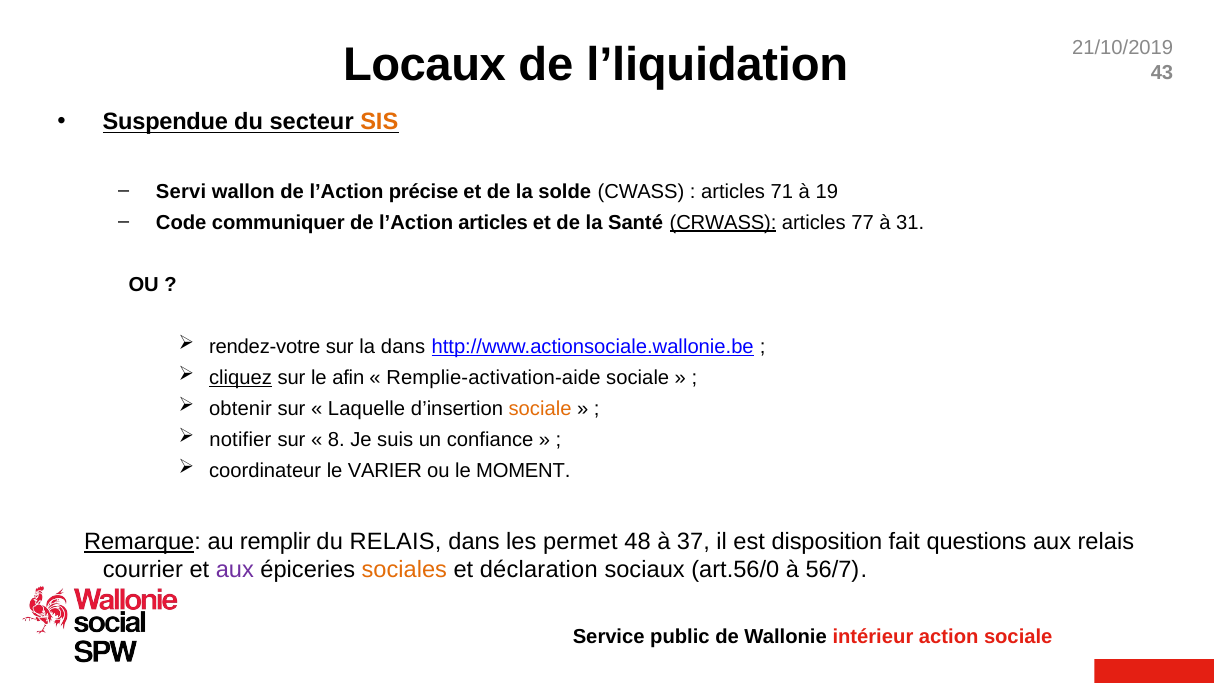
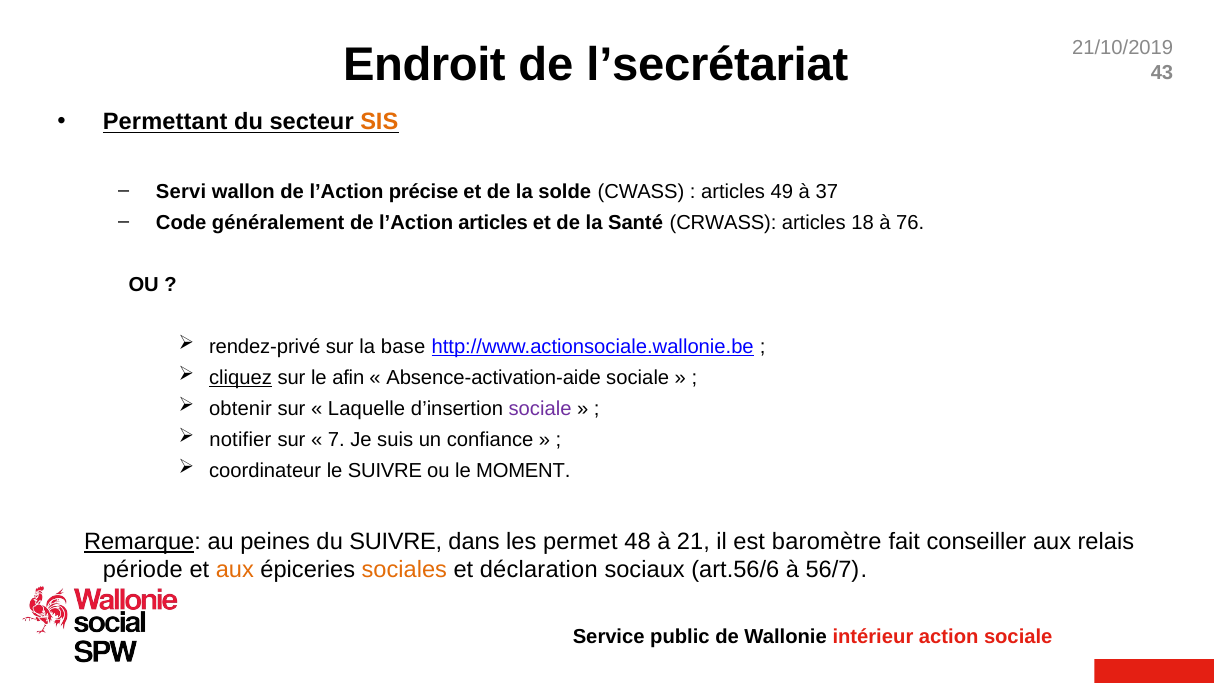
Locaux: Locaux -> Endroit
l’liquidation: l’liquidation -> l’secrétariat
Suspendue: Suspendue -> Permettant
71: 71 -> 49
19: 19 -> 37
communiquer: communiquer -> généralement
CRWASS underline: present -> none
77: 77 -> 18
31: 31 -> 76
rendez-votre: rendez-votre -> rendez-privé
la dans: dans -> base
Remplie-activation-aide: Remplie-activation-aide -> Absence-activation-aide
sociale at (540, 408) colour: orange -> purple
8: 8 -> 7
le VARIER: VARIER -> SUIVRE
remplir: remplir -> peines
du RELAIS: RELAIS -> SUIVRE
37: 37 -> 21
disposition: disposition -> baromètre
questions: questions -> conseiller
courrier: courrier -> période
aux at (235, 570) colour: purple -> orange
art.56/0: art.56/0 -> art.56/6
